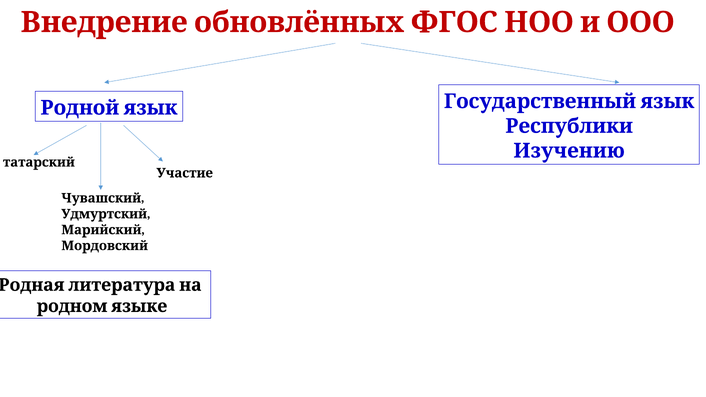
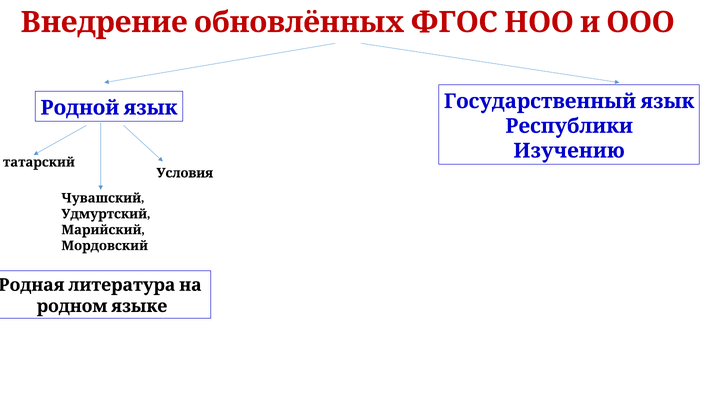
Участие: Участие -> Условия
